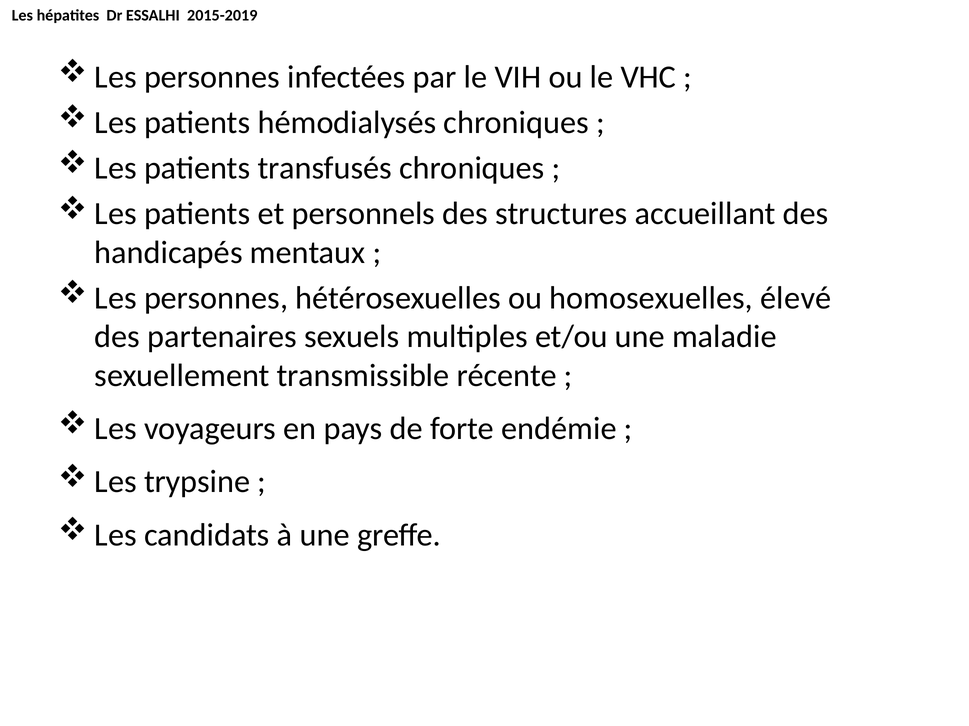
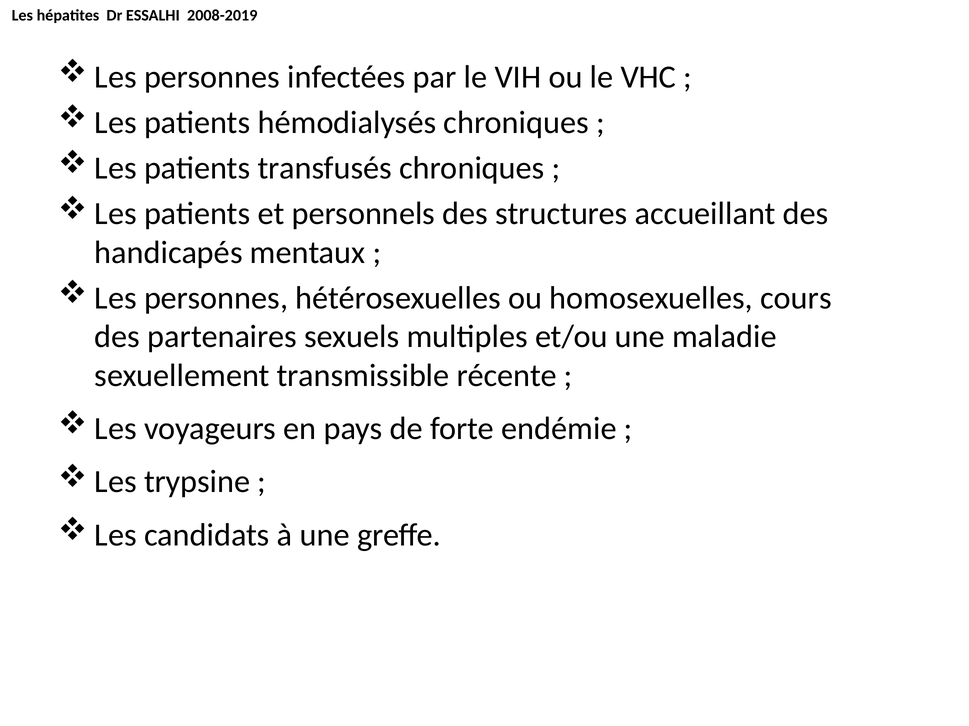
2015-2019: 2015-2019 -> 2008-2019
élevé: élevé -> cours
